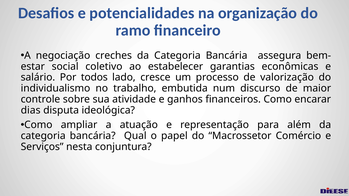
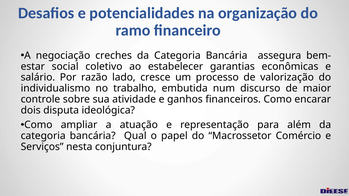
todos: todos -> razão
dias: dias -> dois
